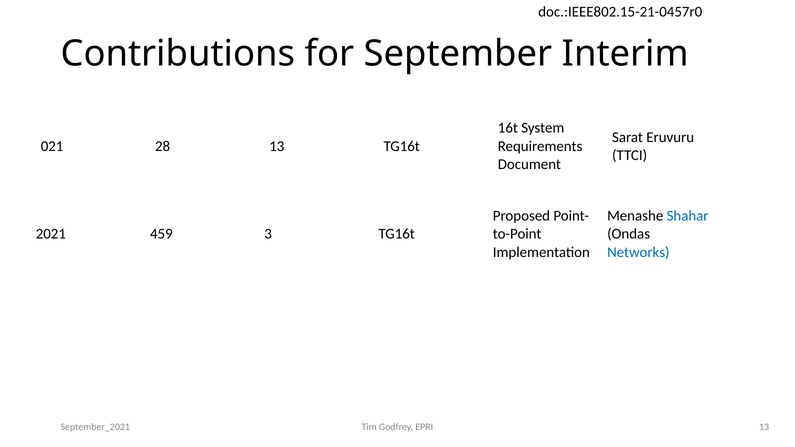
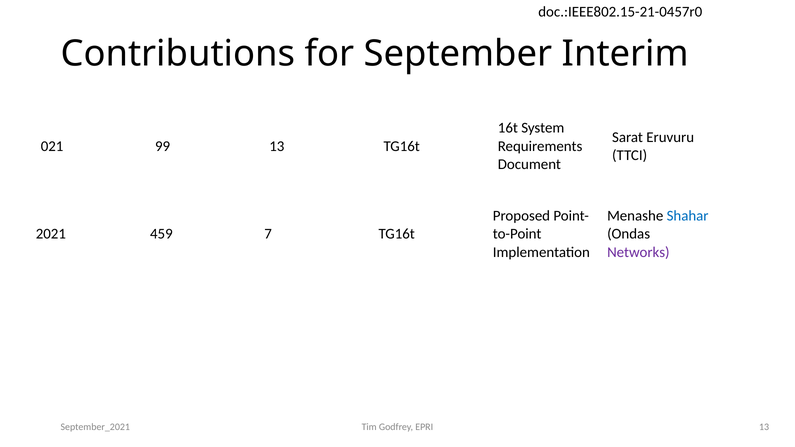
28: 28 -> 99
3: 3 -> 7
Networks colour: blue -> purple
